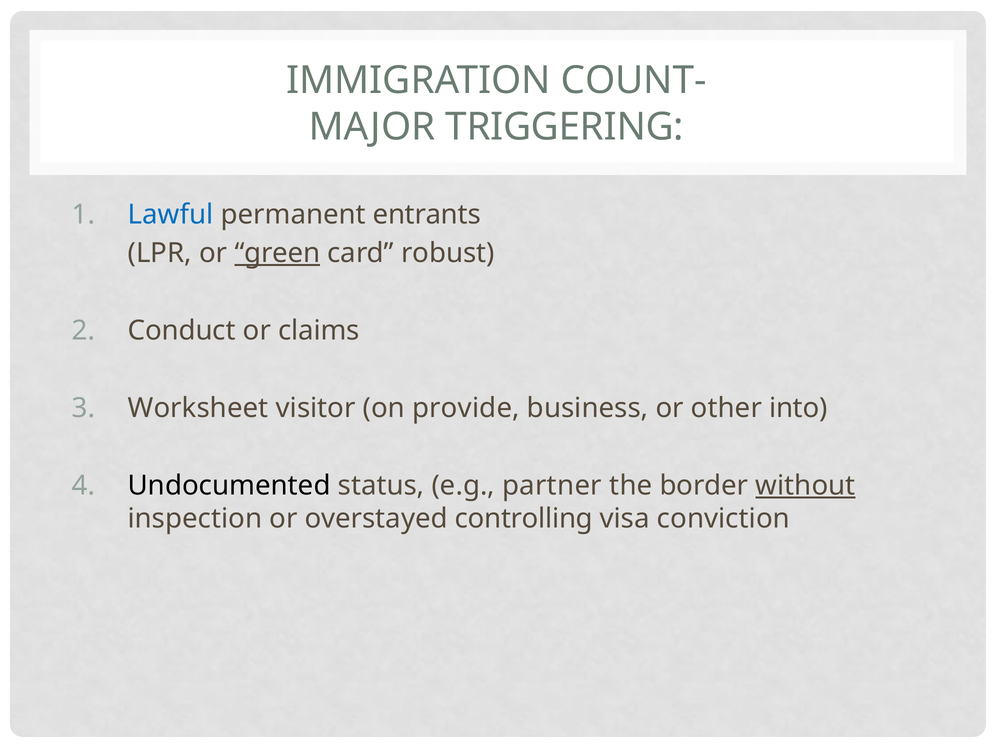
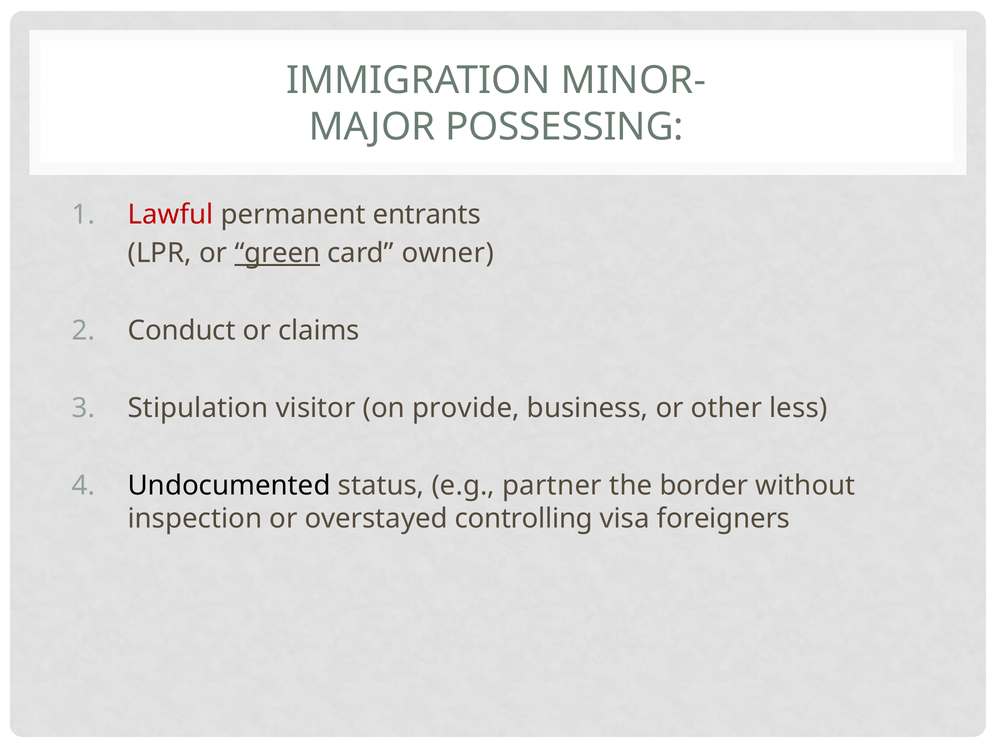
COUNT-: COUNT- -> MINOR-
TRIGGERING: TRIGGERING -> POSSESSING
Lawful colour: blue -> red
robust: robust -> owner
Worksheet: Worksheet -> Stipulation
into: into -> less
without underline: present -> none
conviction: conviction -> foreigners
